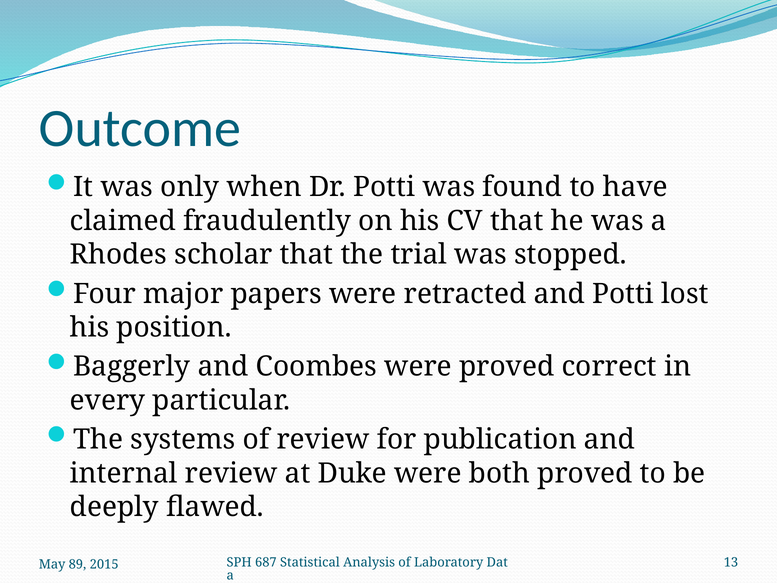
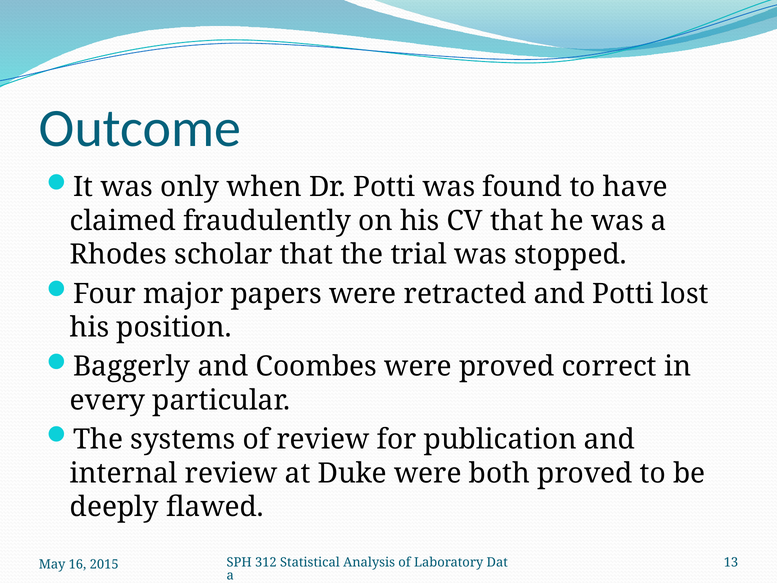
687: 687 -> 312
89: 89 -> 16
